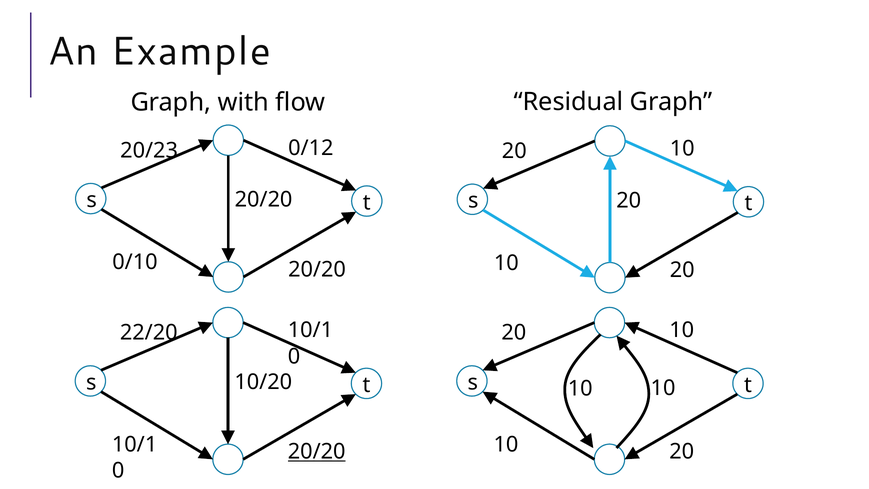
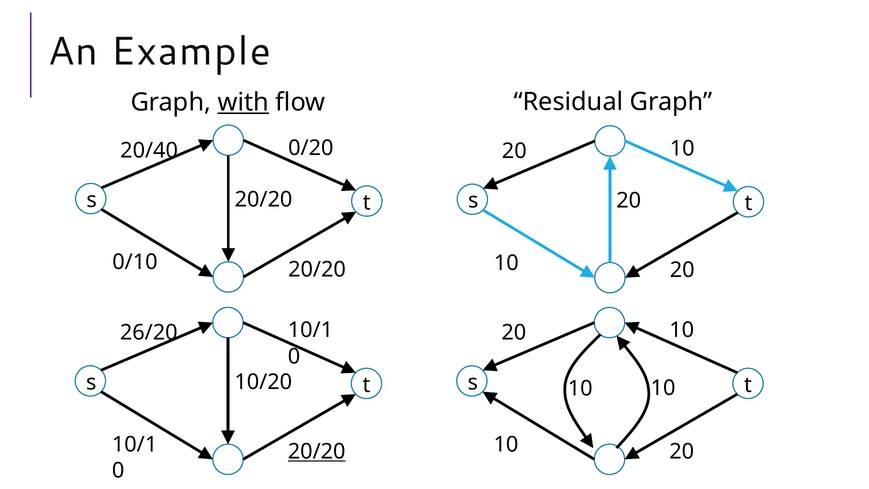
with underline: none -> present
0/12: 0/12 -> 0/20
20/23: 20/23 -> 20/40
22/20: 22/20 -> 26/20
